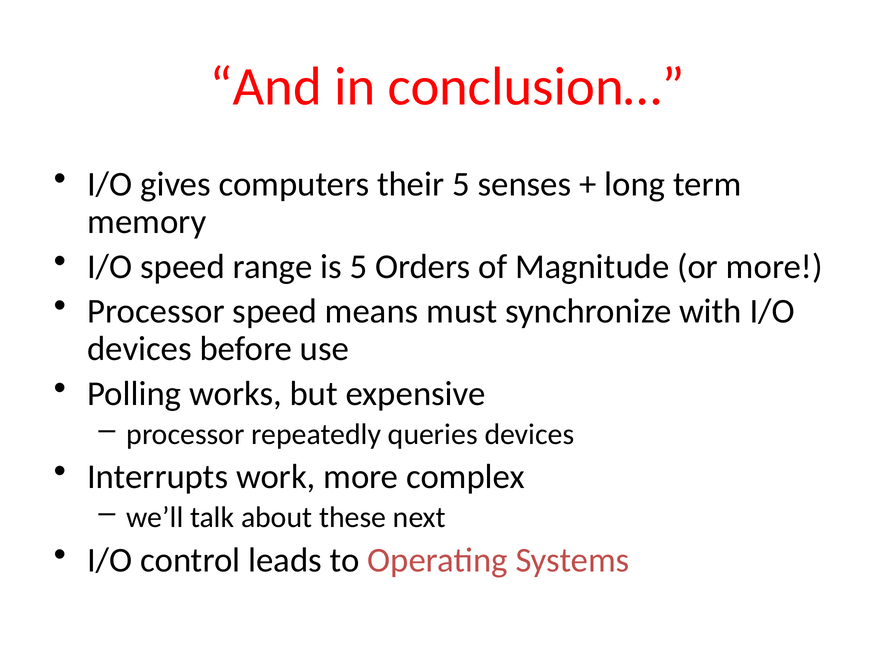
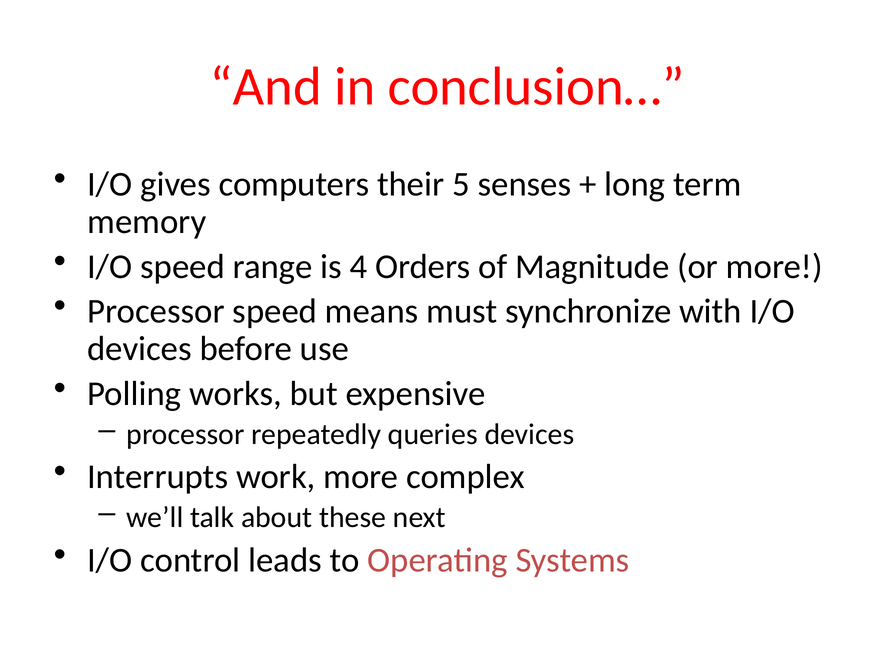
is 5: 5 -> 4
